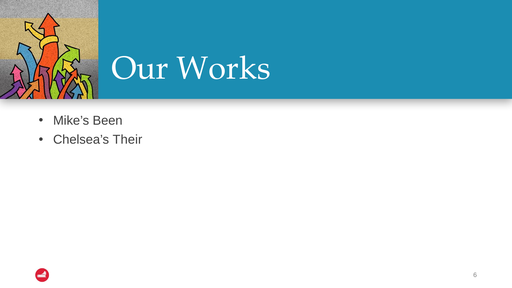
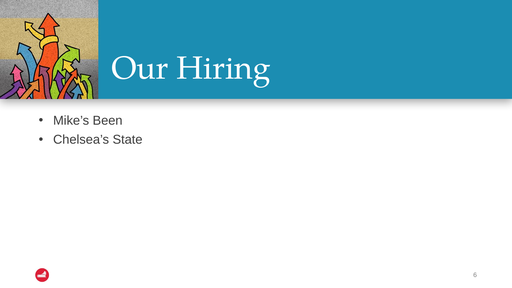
Works: Works -> Hiring
Their: Their -> State
